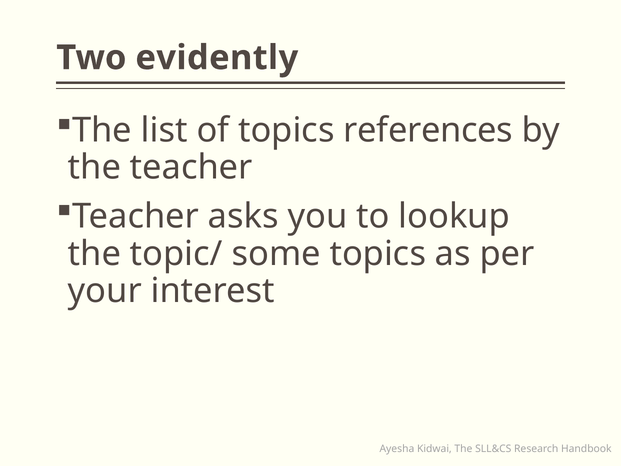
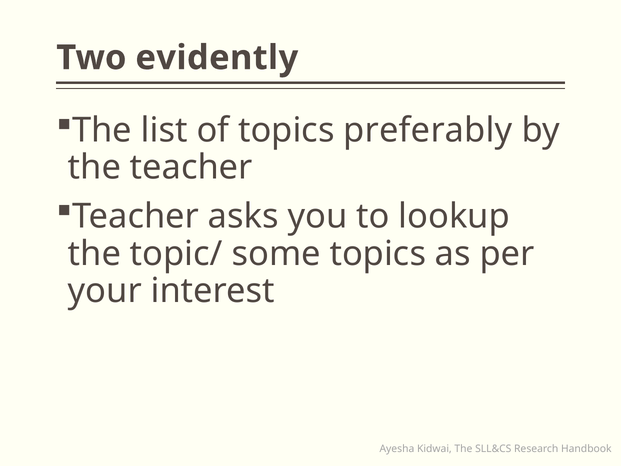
references: references -> preferably
